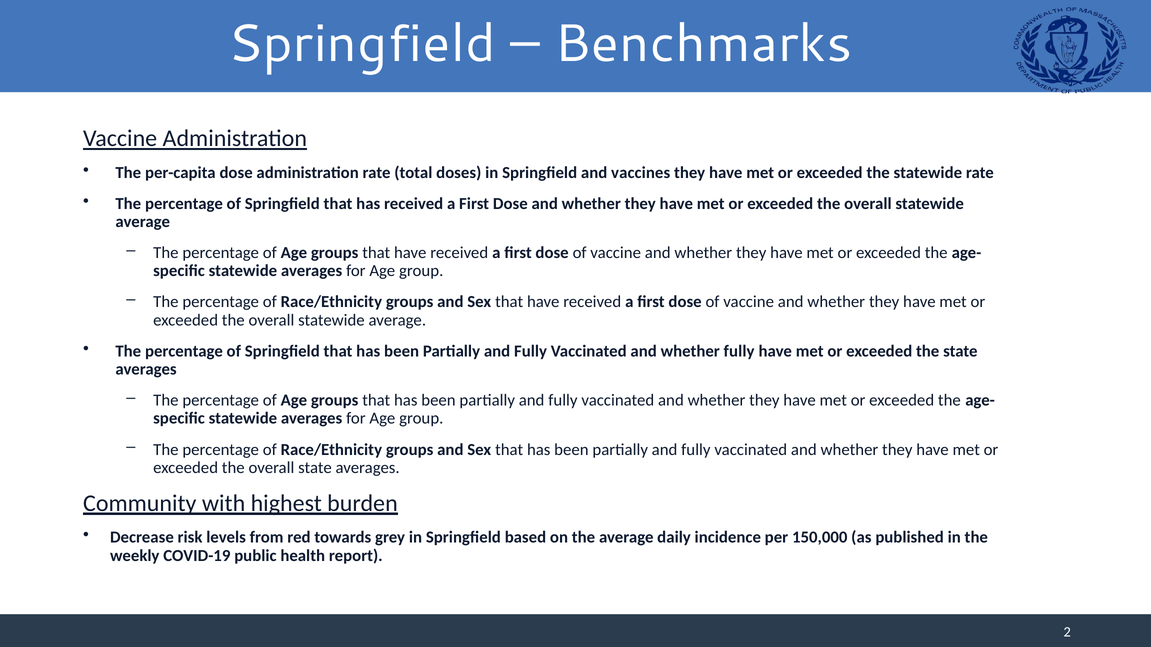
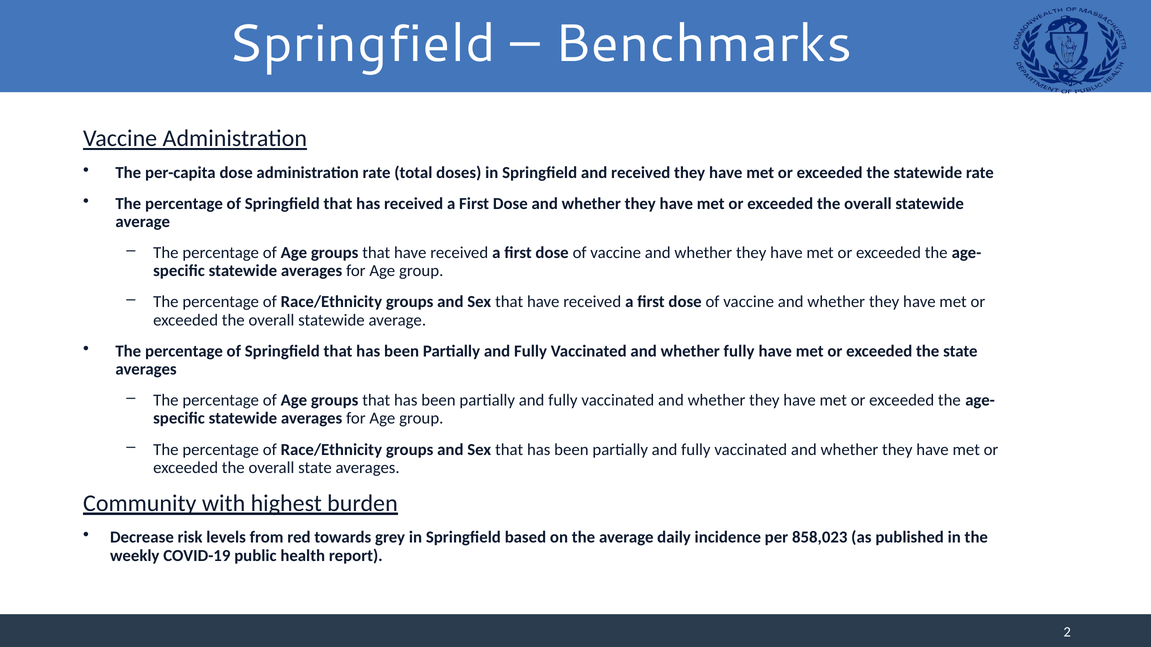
and vaccines: vaccines -> received
150,000: 150,000 -> 858,023
